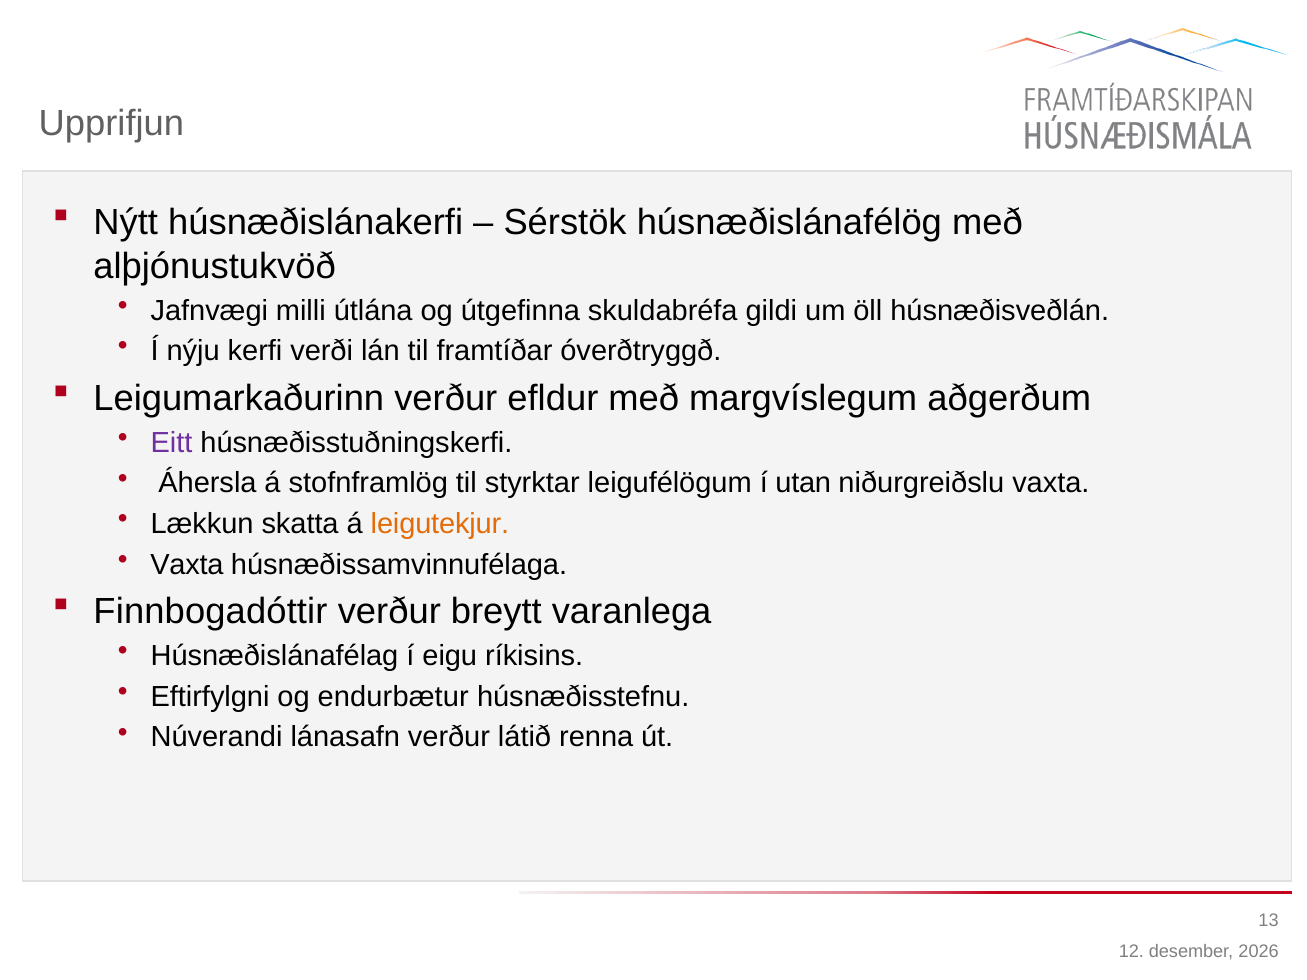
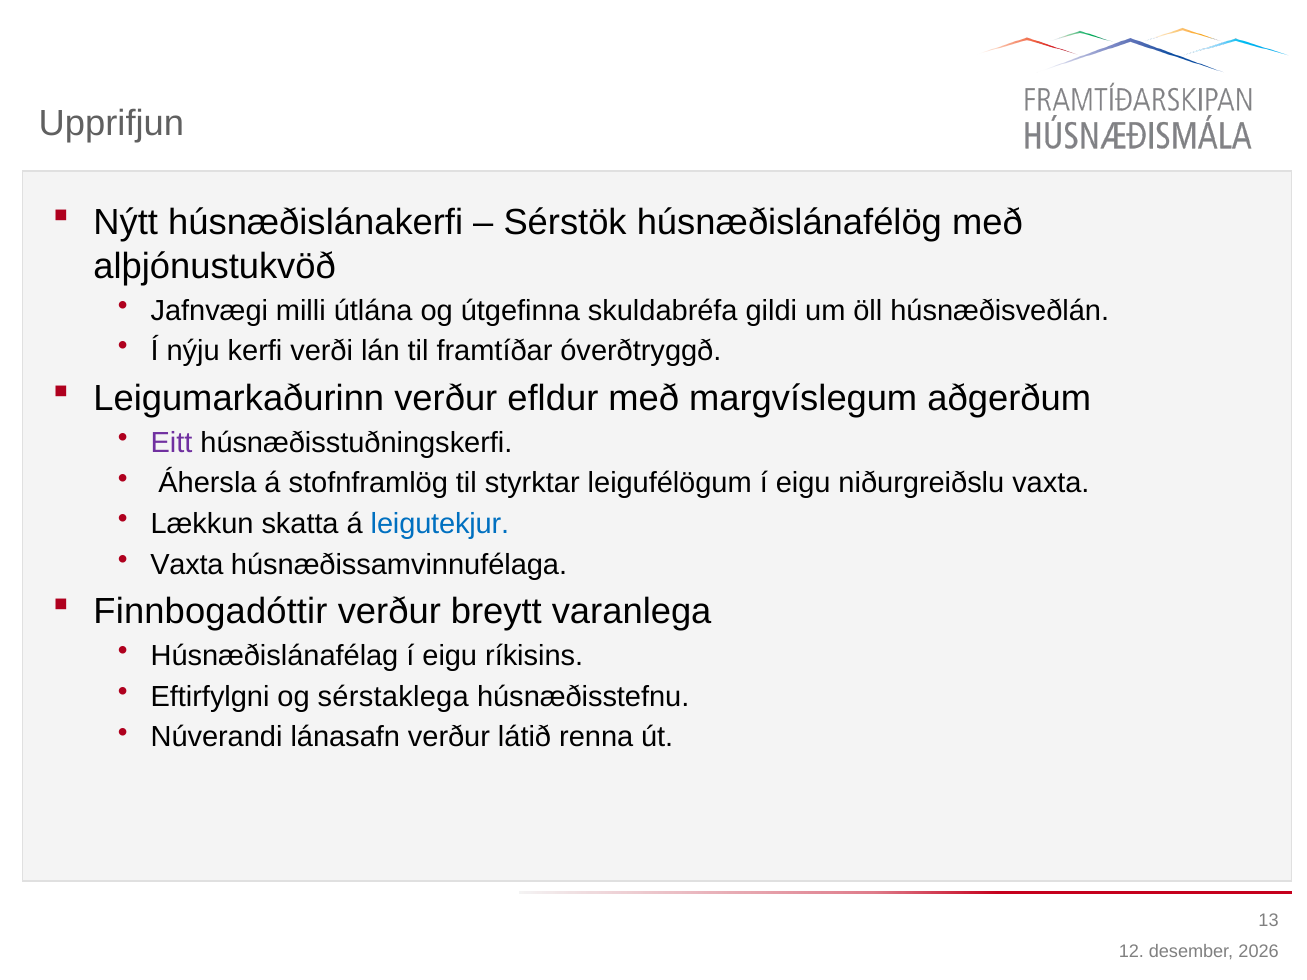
leigufélögum í utan: utan -> eigu
leigutekjur colour: orange -> blue
endurbætur: endurbætur -> sérstaklega
